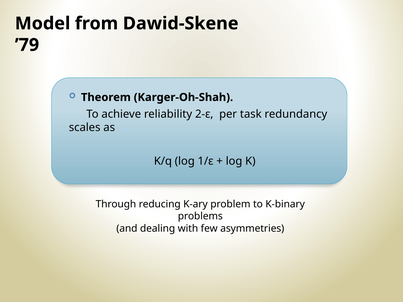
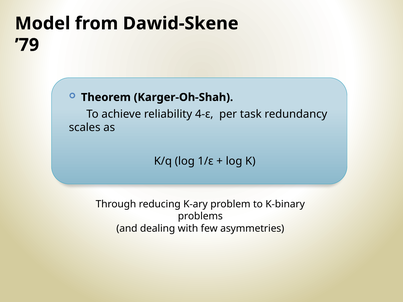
2-ε: 2-ε -> 4-ε
